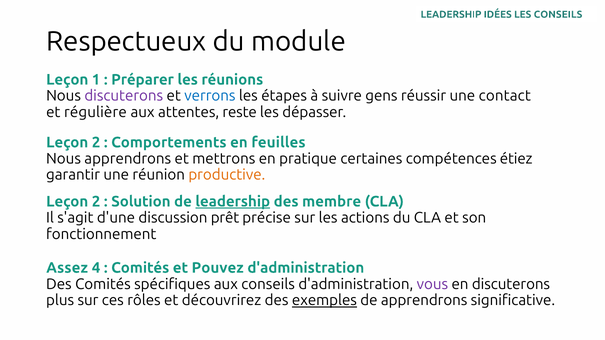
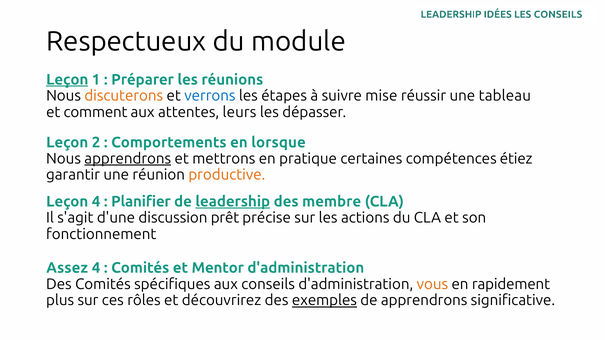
Leçon at (67, 80) underline: none -> present
discuterons at (124, 96) colour: purple -> orange
gens: gens -> mise
contact: contact -> tableau
régulière: régulière -> comment
reste: reste -> leurs
feuilles: feuilles -> lorsque
apprendrons at (128, 159) underline: none -> present
2 at (96, 202): 2 -> 4
Solution: Solution -> Planifier
Pouvez: Pouvez -> Mentor
vous colour: purple -> orange
en discuterons: discuterons -> rapidement
